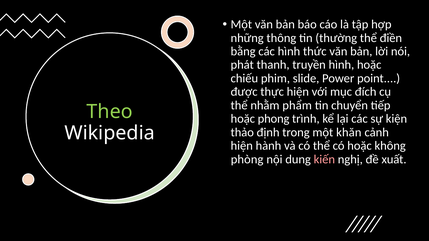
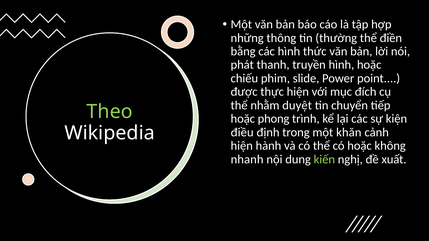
phẩm: phẩm -> duyệt
thảo: thảo -> điều
phòng: phòng -> nhanh
kiến colour: pink -> light green
